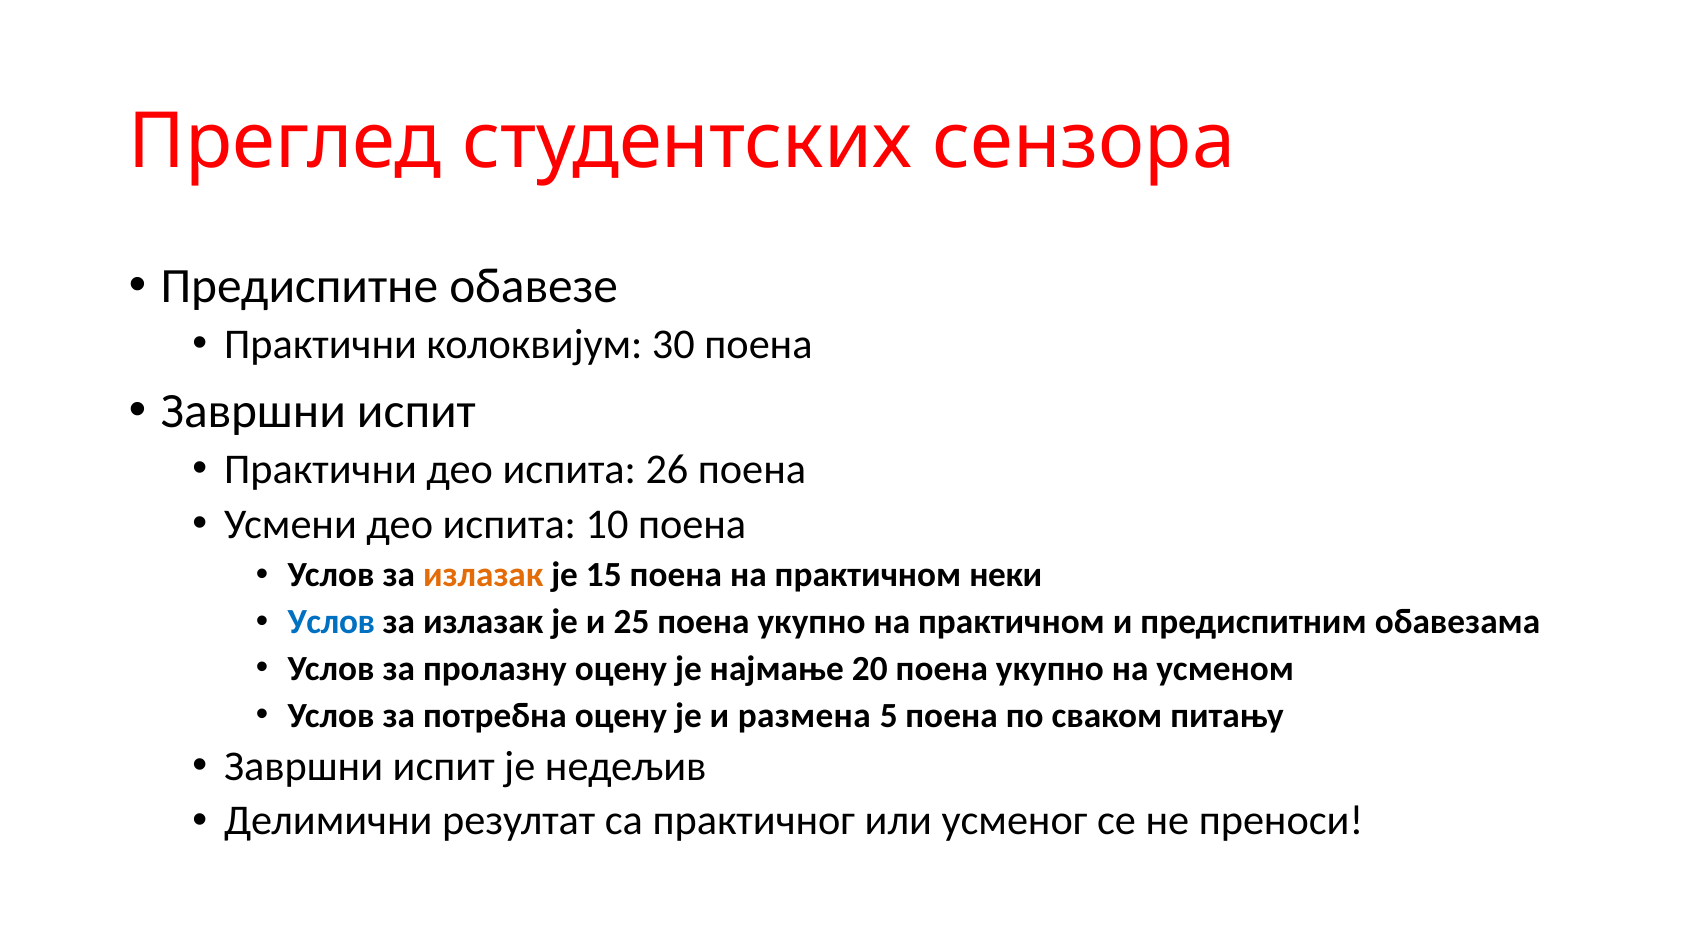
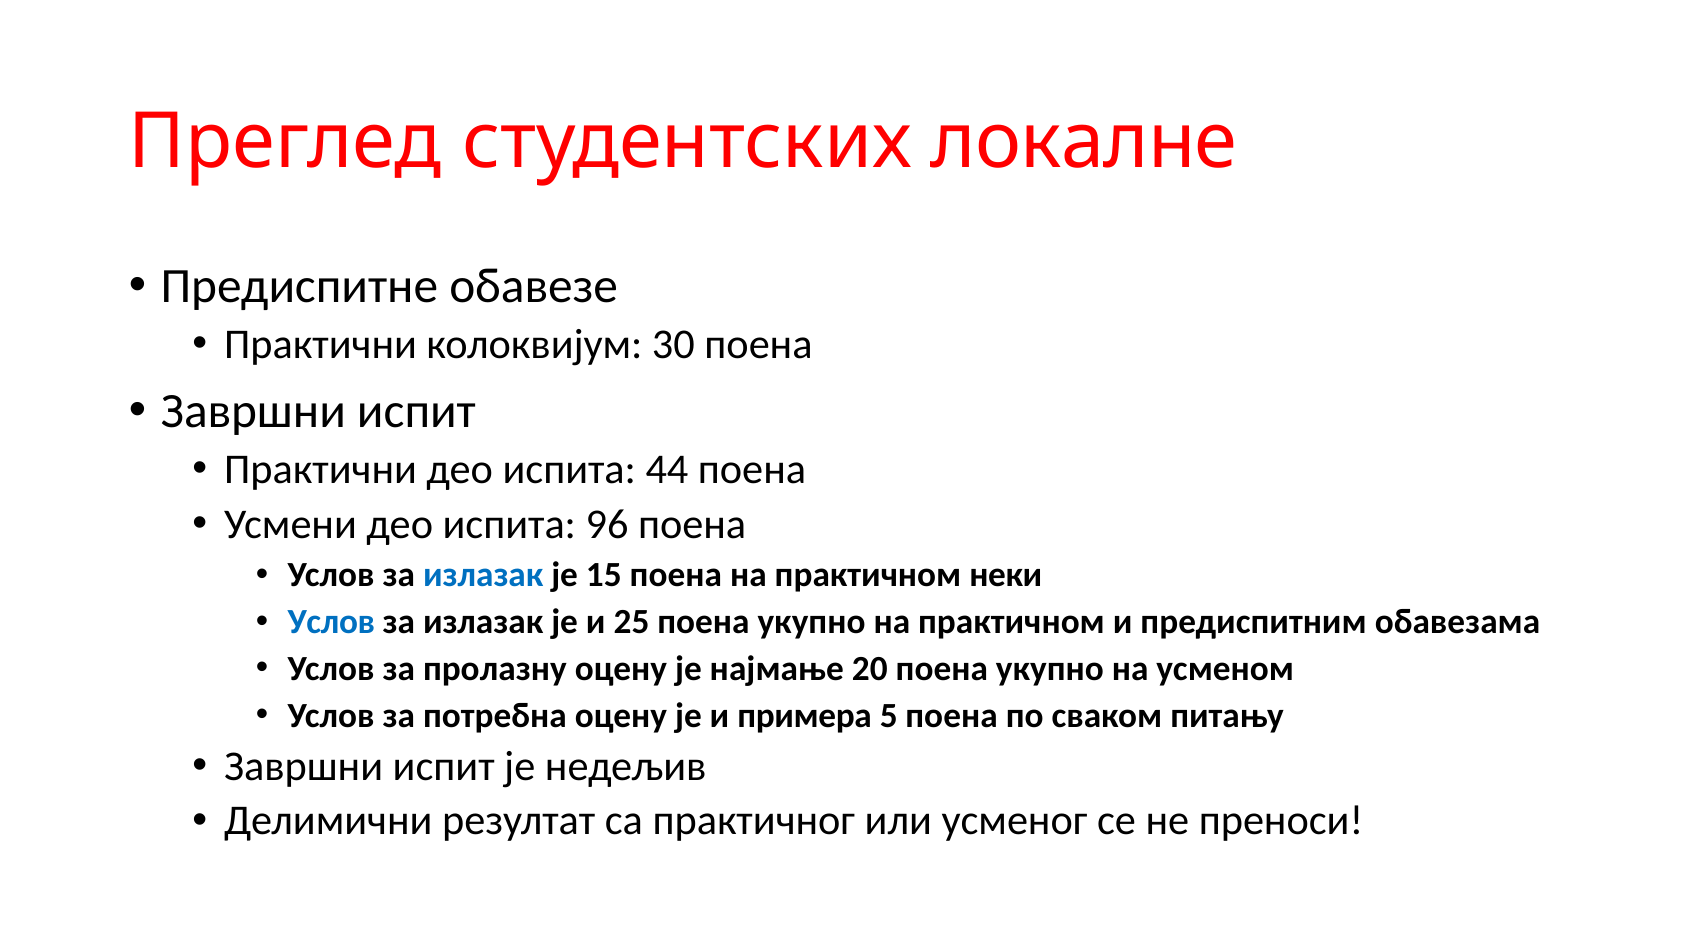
сензора: сензора -> локалне
26: 26 -> 44
10: 10 -> 96
излазак at (483, 575) colour: orange -> blue
размена: размена -> примера
